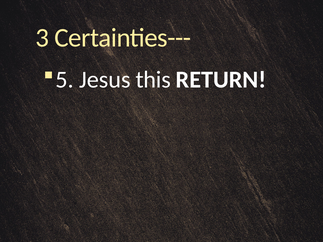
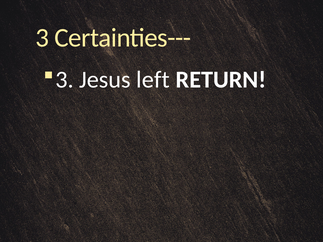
5 at (65, 80): 5 -> 3
this: this -> left
